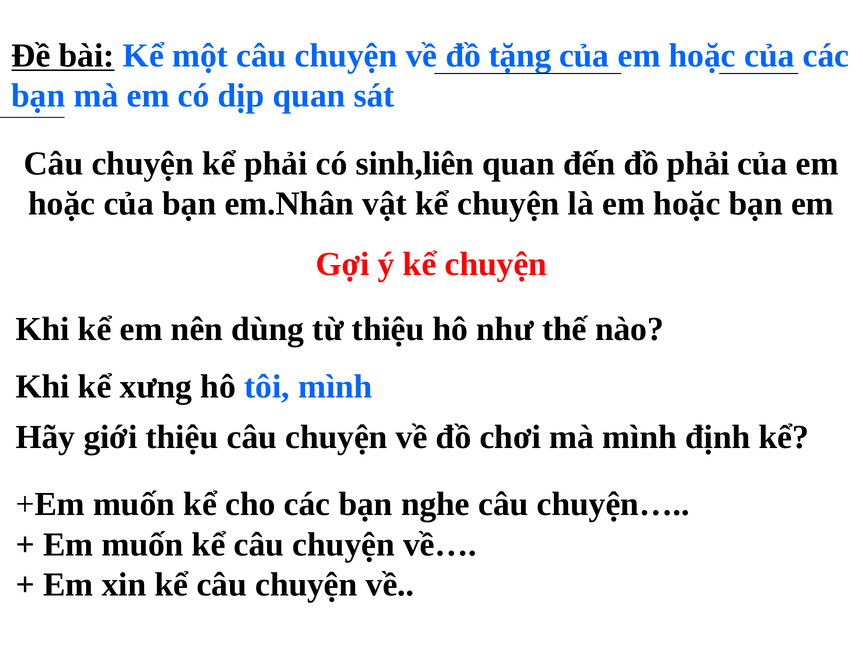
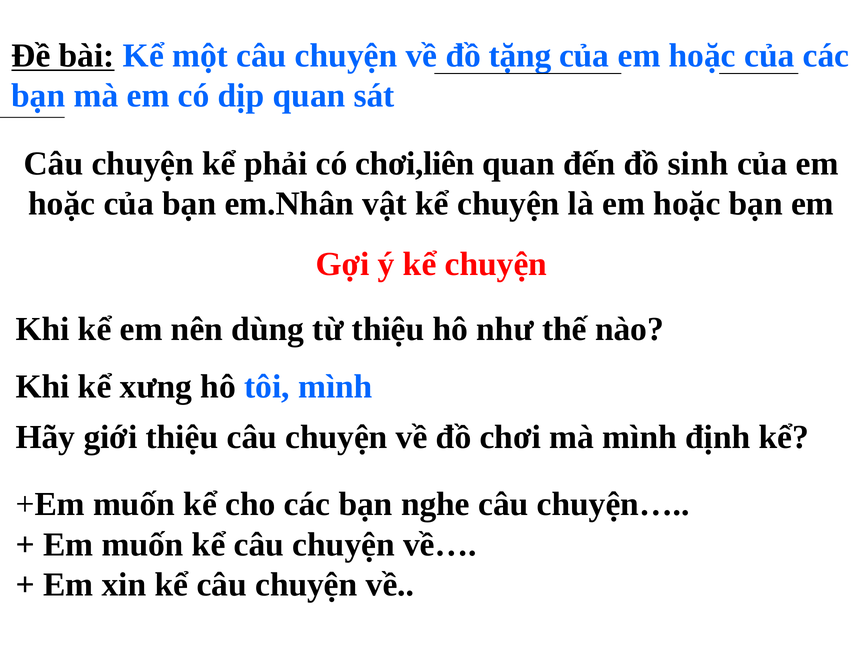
sinh,liên: sinh,liên -> chơi,liên
đồ phải: phải -> sinh
